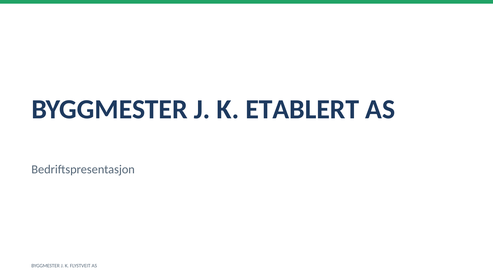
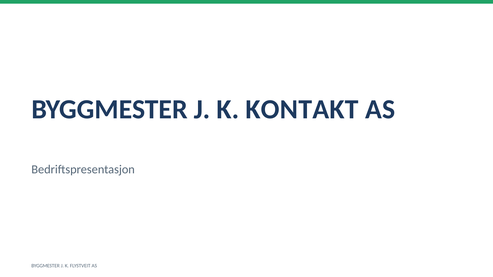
ETABLERT: ETABLERT -> KONTAKT
